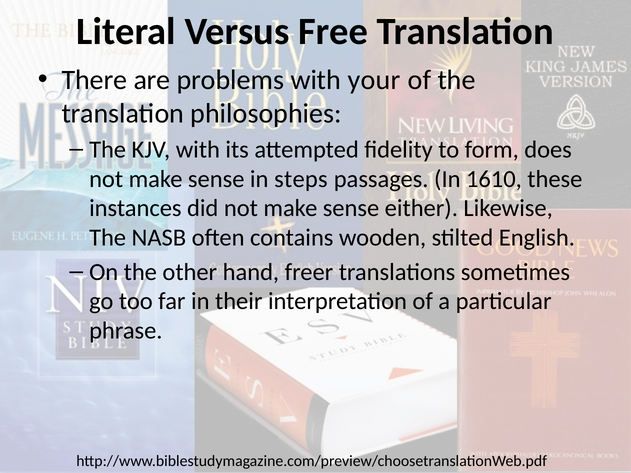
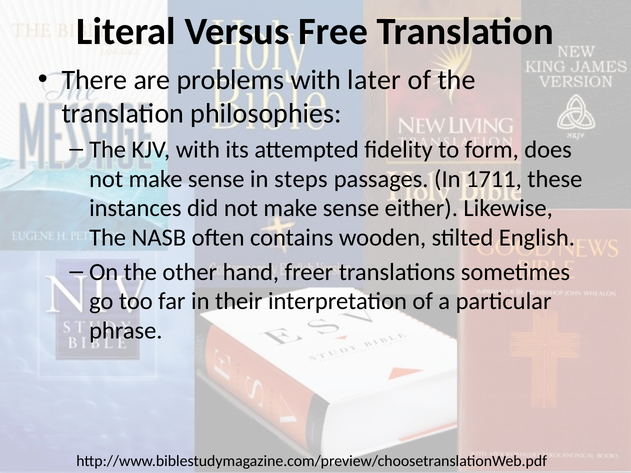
your: your -> later
1610: 1610 -> 1711
